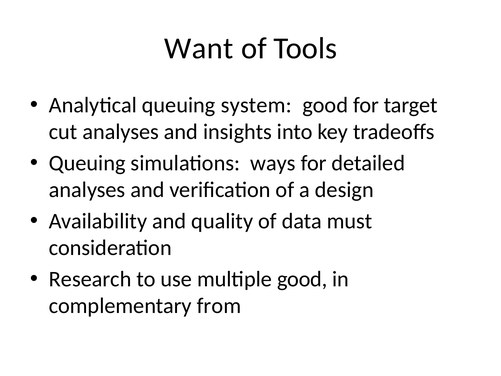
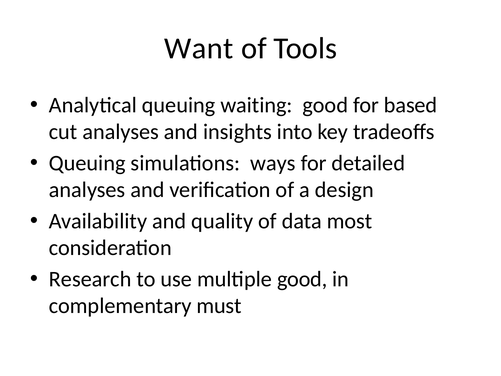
system: system -> waiting
target: target -> based
must: must -> most
from: from -> must
